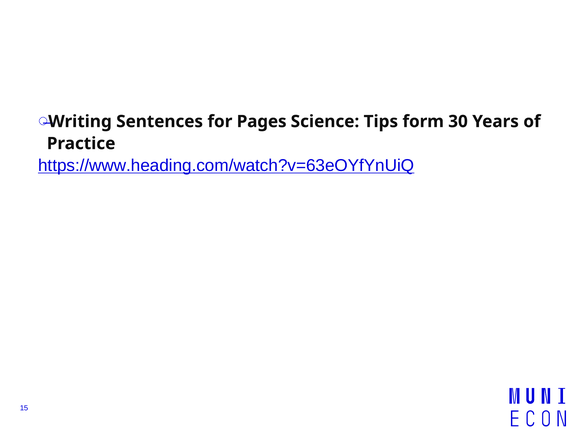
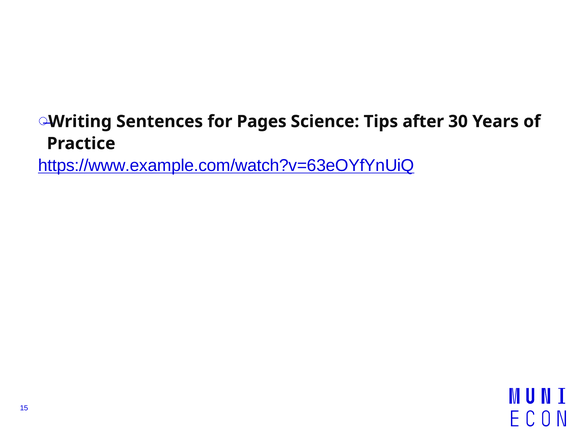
form: form -> after
https://www.heading.com/watch?v=63eOYfYnUiQ: https://www.heading.com/watch?v=63eOYfYnUiQ -> https://www.example.com/watch?v=63eOYfYnUiQ
